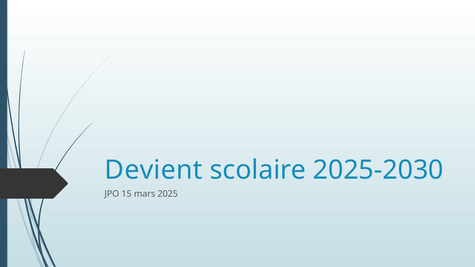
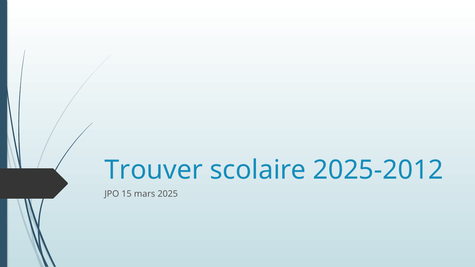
Devient: Devient -> Trouver
2025-2030: 2025-2030 -> 2025-2012
